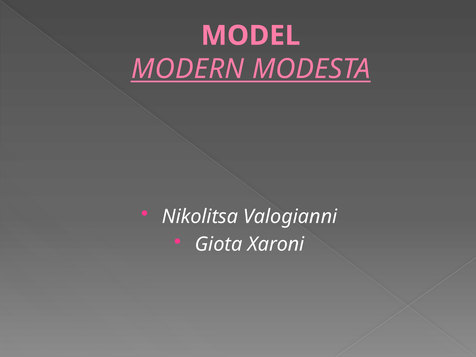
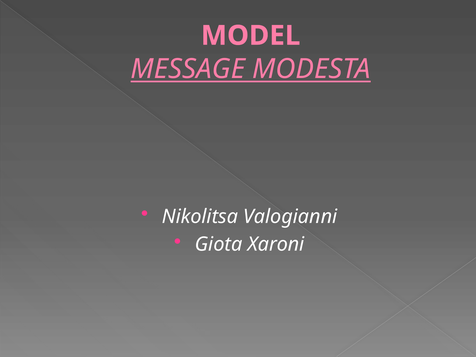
MODERN: MODERN -> MESSAGE
